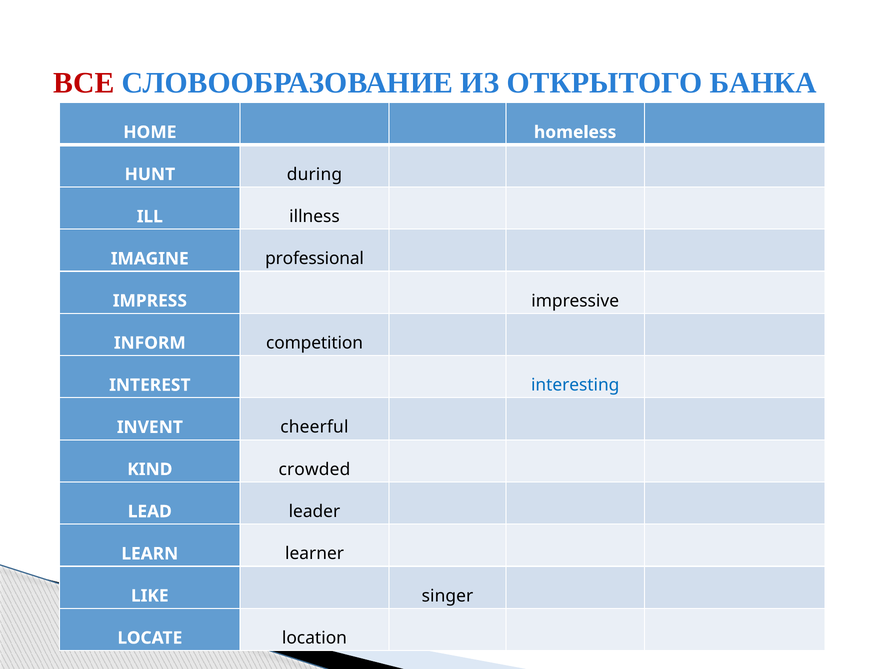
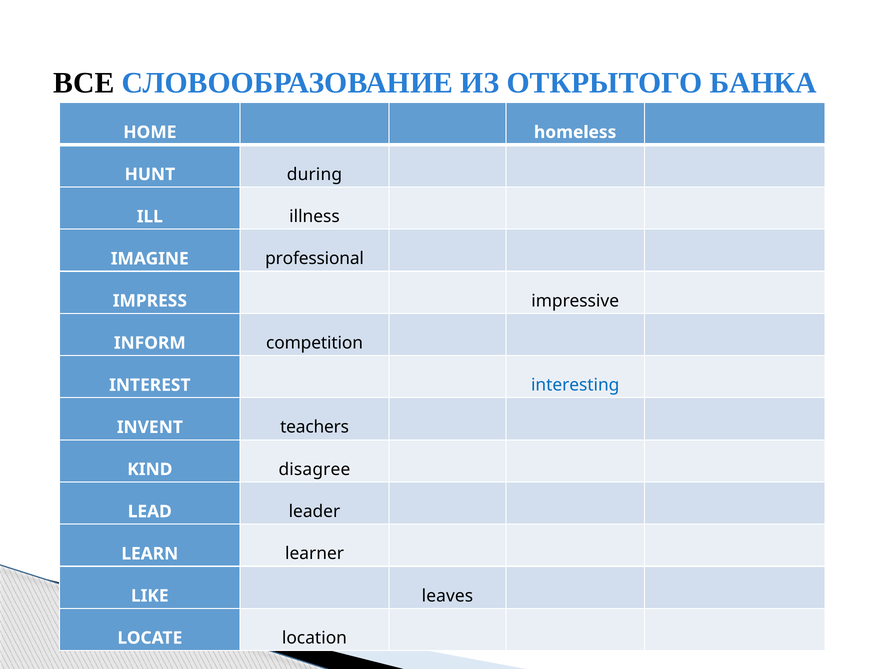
ВСЕ colour: red -> black
cheerful: cheerful -> teachers
crowded: crowded -> disagree
singer: singer -> leaves
